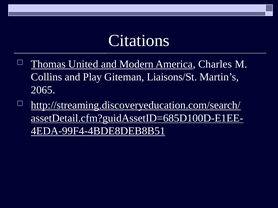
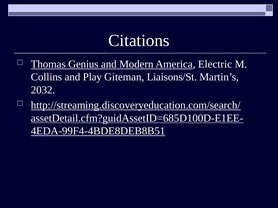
United: United -> Genius
Charles: Charles -> Electric
2065: 2065 -> 2032
